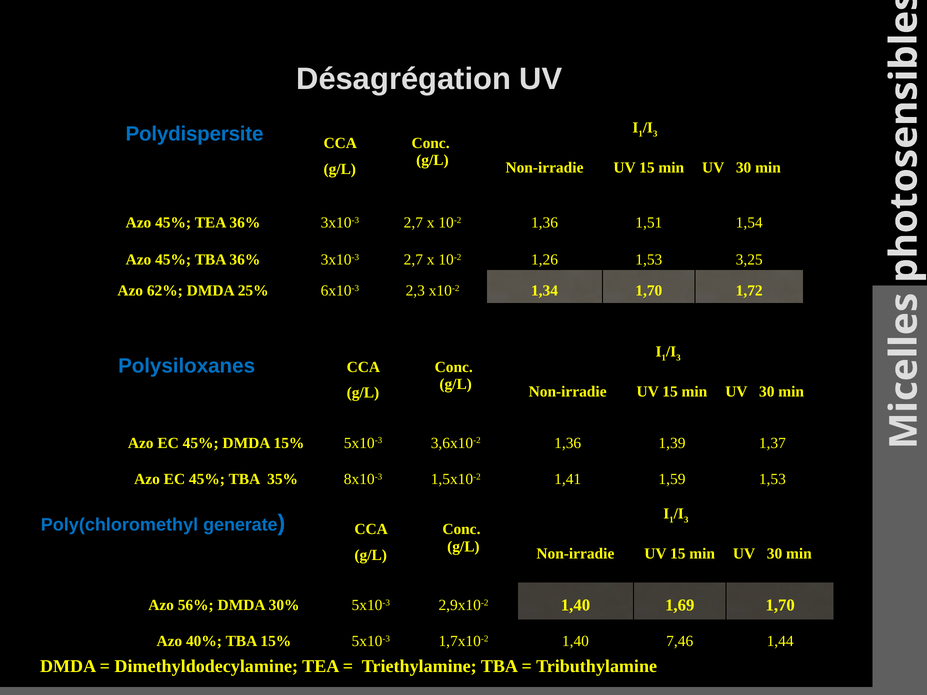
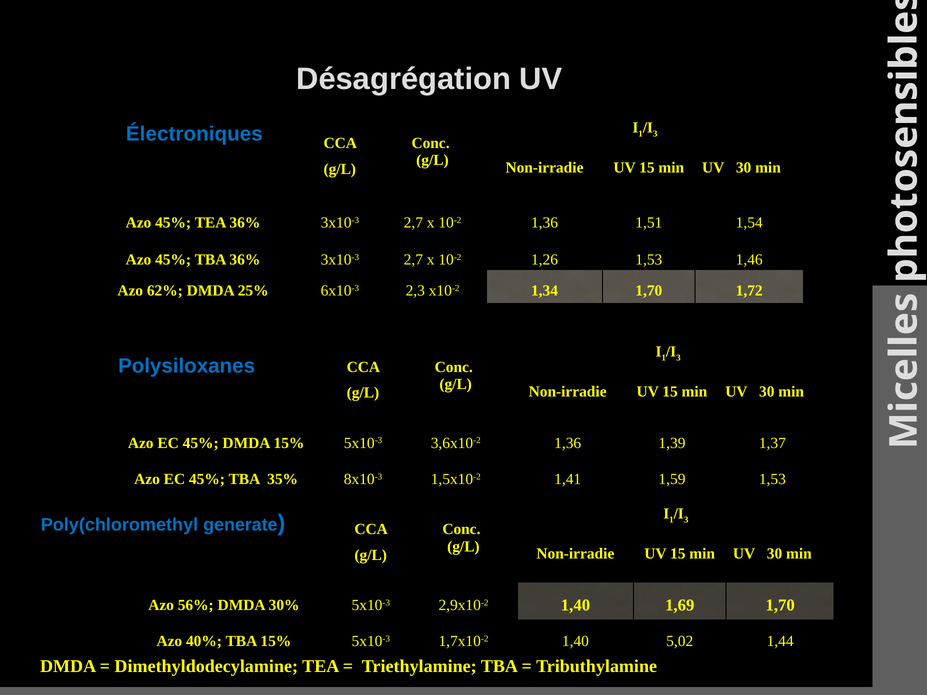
Polydispersite: Polydispersite -> Électroniques
3,25: 3,25 -> 1,46
7,46: 7,46 -> 5,02
